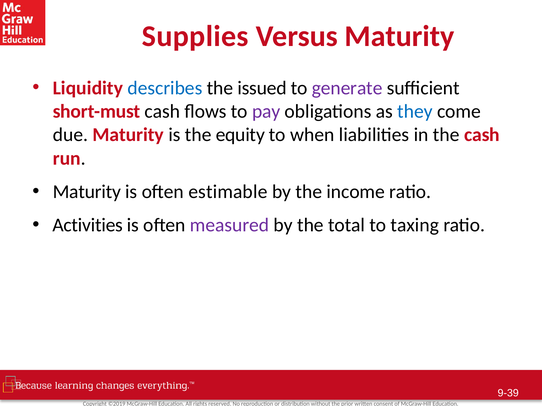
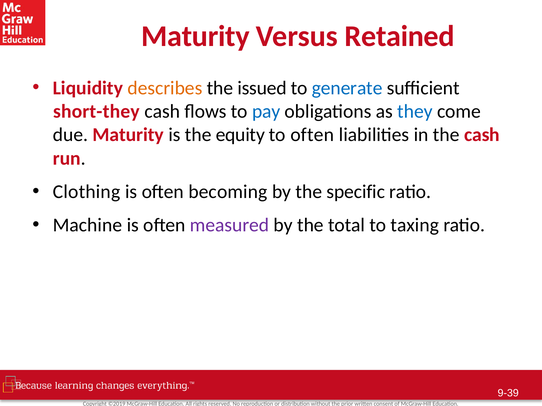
Supplies at (195, 36): Supplies -> Maturity
Versus Maturity: Maturity -> Retained
describes colour: blue -> orange
generate colour: purple -> blue
short-must: short-must -> short-they
pay colour: purple -> blue
to when: when -> often
Maturity at (87, 192): Maturity -> Clothing
estimable: estimable -> becoming
income: income -> specific
Activities: Activities -> Machine
